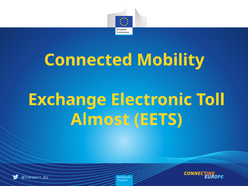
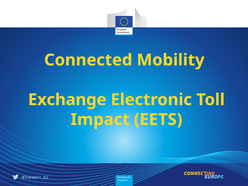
Almost: Almost -> Impact
